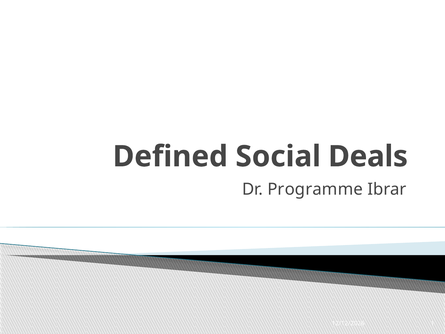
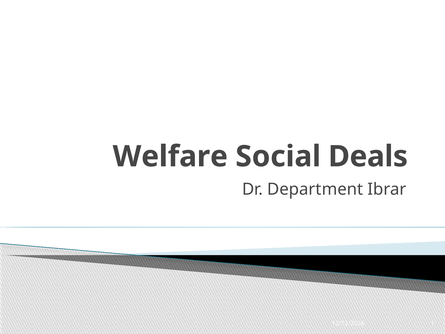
Defined: Defined -> Welfare
Programme: Programme -> Department
